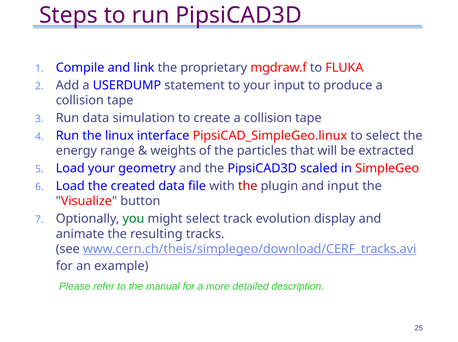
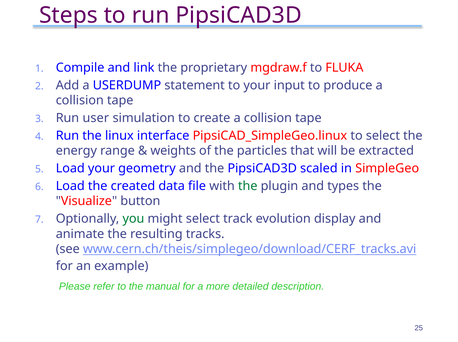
Run data: data -> user
the at (248, 186) colour: red -> green
and input: input -> types
